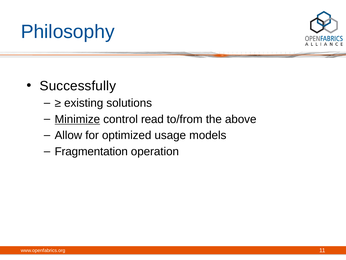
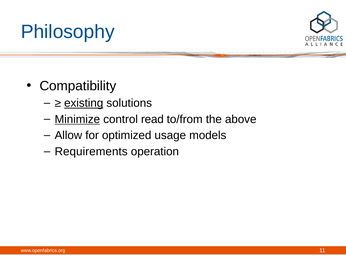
Successfully: Successfully -> Compatibility
existing underline: none -> present
Fragmentation: Fragmentation -> Requirements
